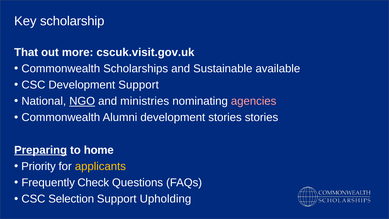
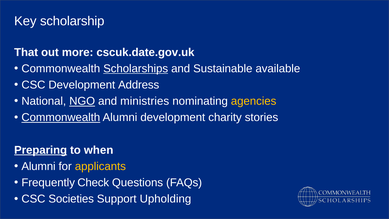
cscuk.visit.gov.uk: cscuk.visit.gov.uk -> cscuk.date.gov.uk
Scholarships underline: none -> present
Development Support: Support -> Address
agencies colour: pink -> yellow
Commonwealth at (61, 117) underline: none -> present
development stories: stories -> charity
home: home -> when
Priority at (38, 166): Priority -> Alumni
Selection: Selection -> Societies
